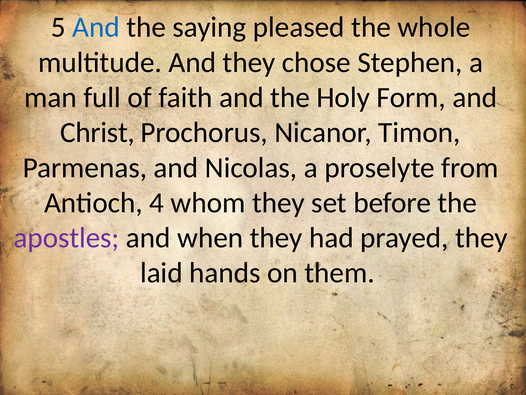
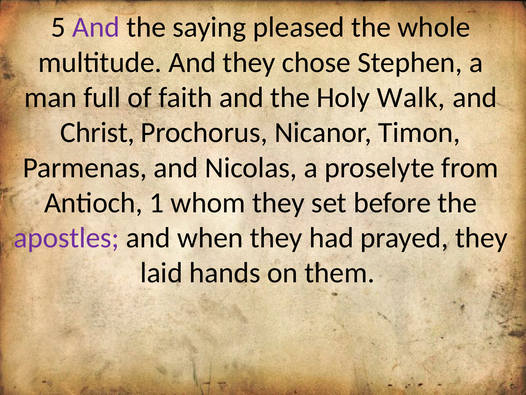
And at (96, 27) colour: blue -> purple
Form: Form -> Walk
4: 4 -> 1
